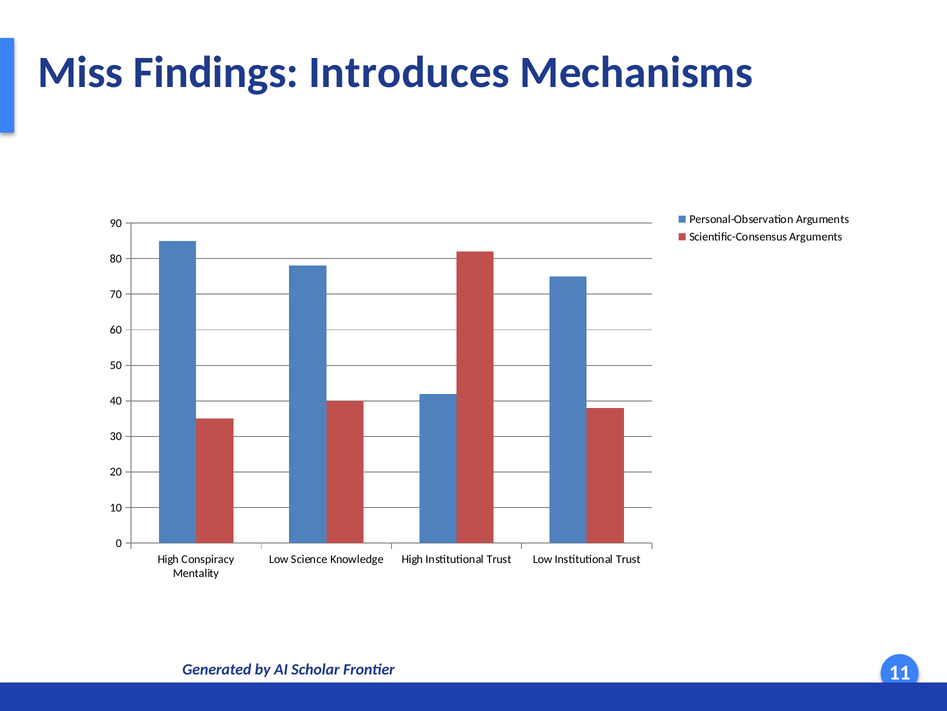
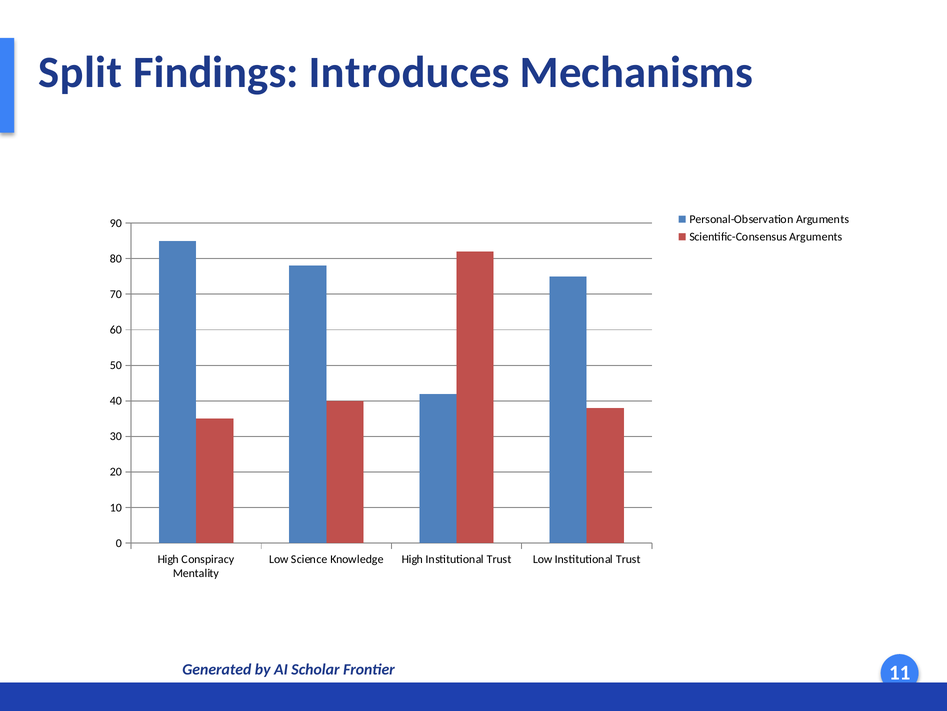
Miss: Miss -> Split
